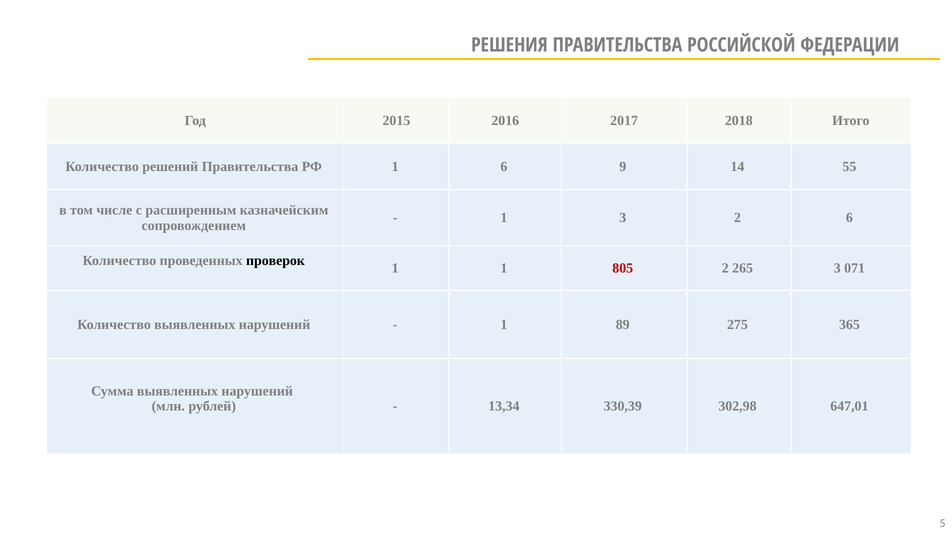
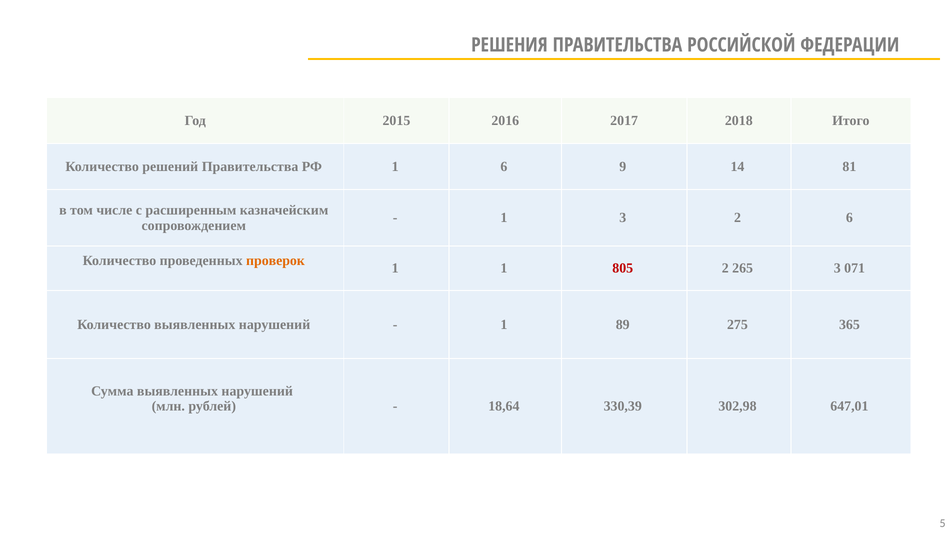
55: 55 -> 81
проверок colour: black -> orange
13,34: 13,34 -> 18,64
